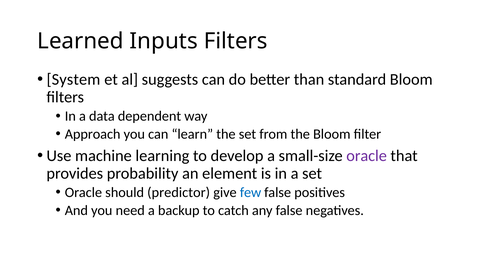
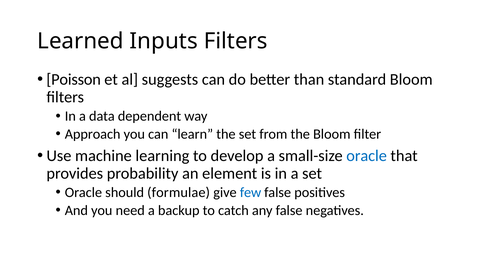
System: System -> Poisson
oracle at (367, 156) colour: purple -> blue
predictor: predictor -> formulae
